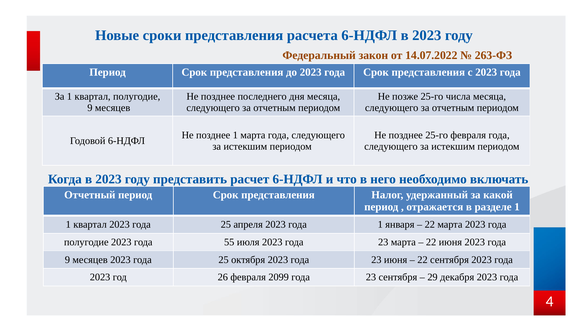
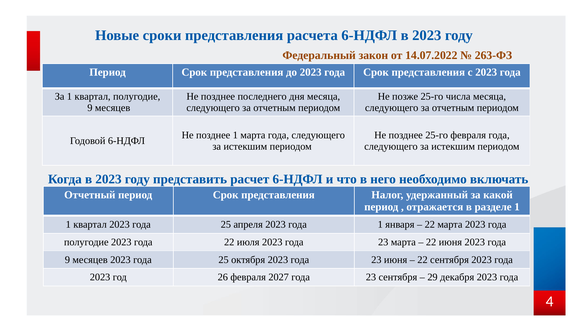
года 55: 55 -> 22
2099: 2099 -> 2027
